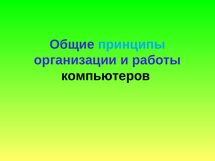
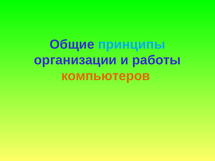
компьютеров colour: black -> orange
